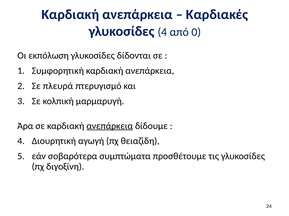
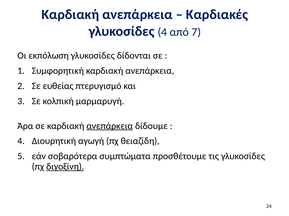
0: 0 -> 7
πλευρά: πλευρά -> ευθείας
διγοξίνη underline: none -> present
